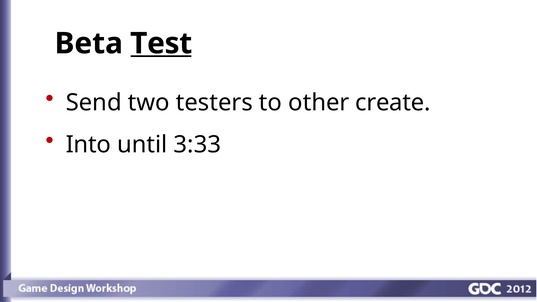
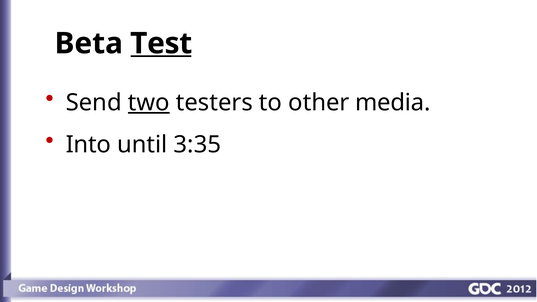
two underline: none -> present
create: create -> media
3:33: 3:33 -> 3:35
